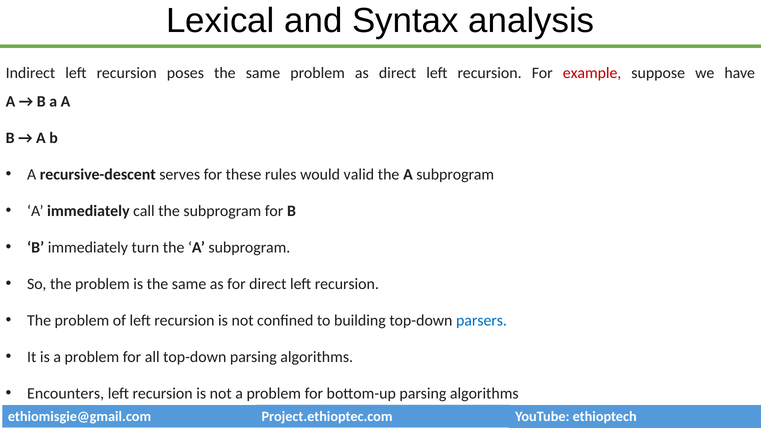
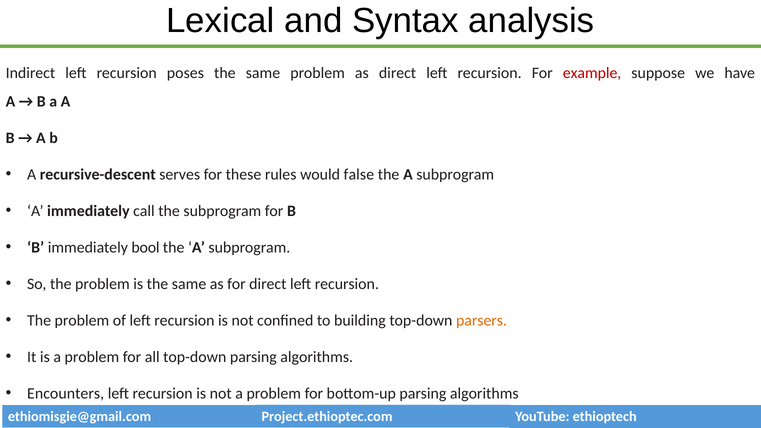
valid: valid -> false
turn: turn -> bool
parsers colour: blue -> orange
